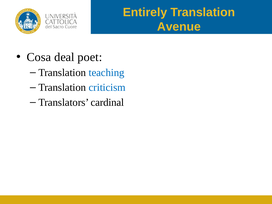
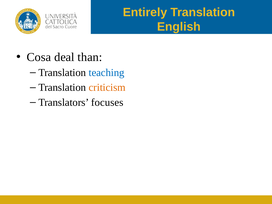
Avenue: Avenue -> English
poet: poet -> than
criticism colour: blue -> orange
cardinal: cardinal -> focuses
